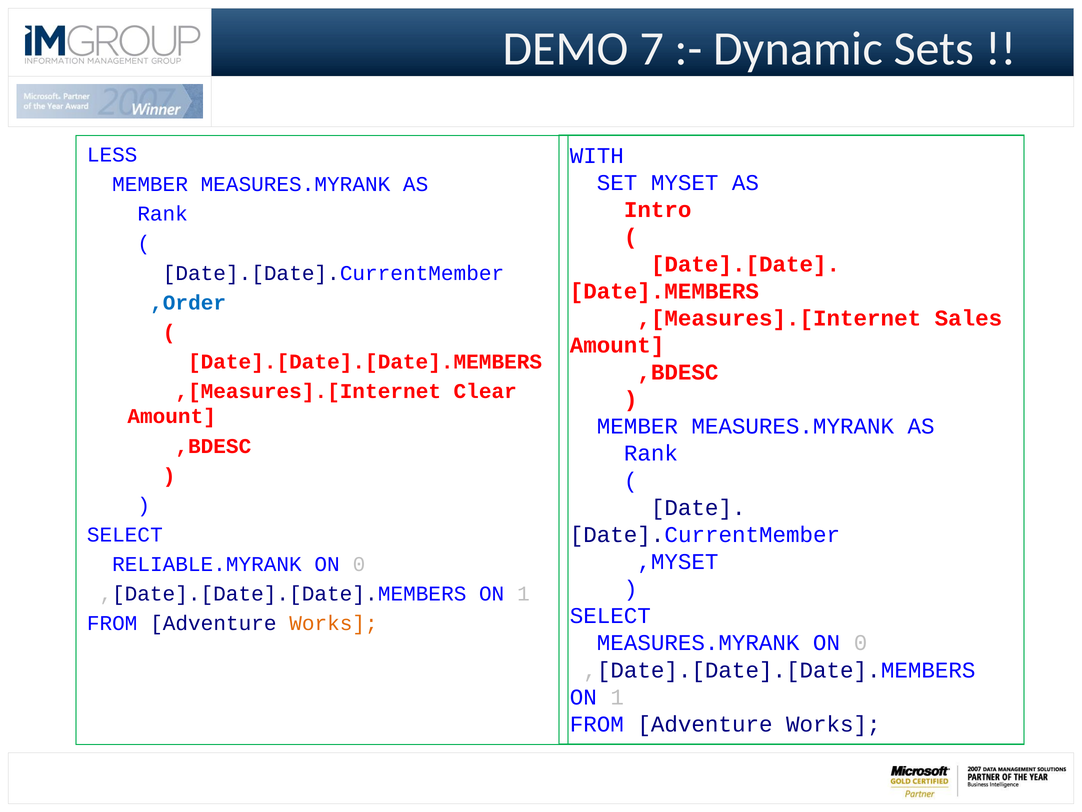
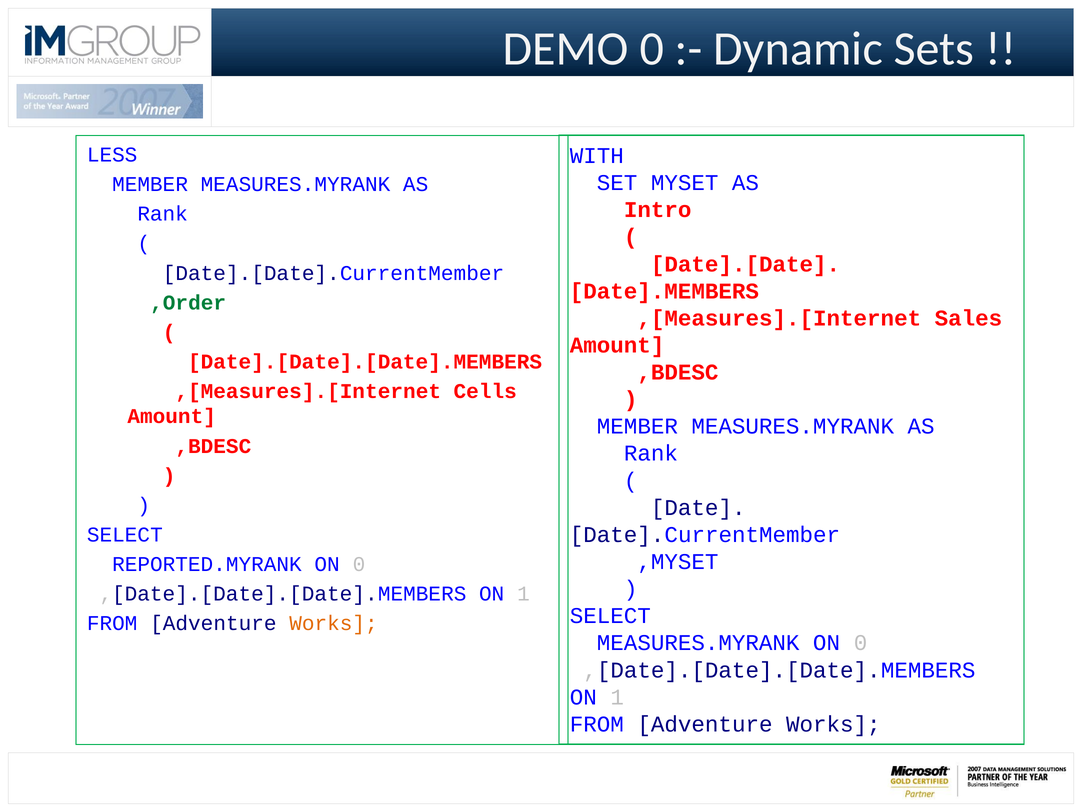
DEMO 7: 7 -> 0
,Order colour: blue -> green
Clear: Clear -> Cells
RELIABLE.MYRANK: RELIABLE.MYRANK -> REPORTED.MYRANK
